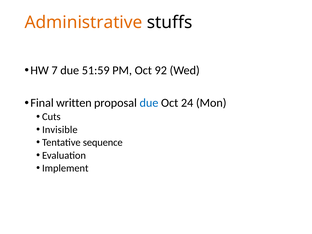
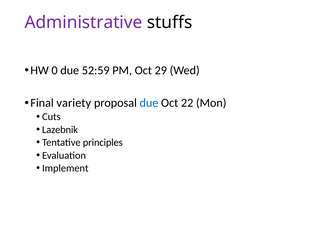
Administrative colour: orange -> purple
7: 7 -> 0
51:59: 51:59 -> 52:59
92: 92 -> 29
written: written -> variety
24: 24 -> 22
Invisible: Invisible -> Lazebnik
sequence: sequence -> principles
